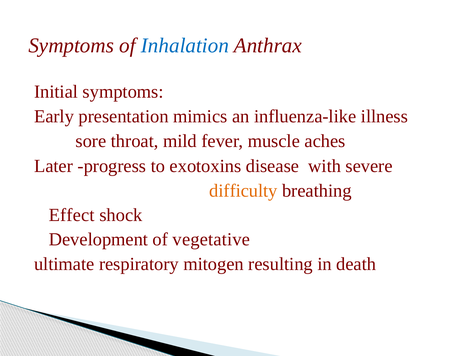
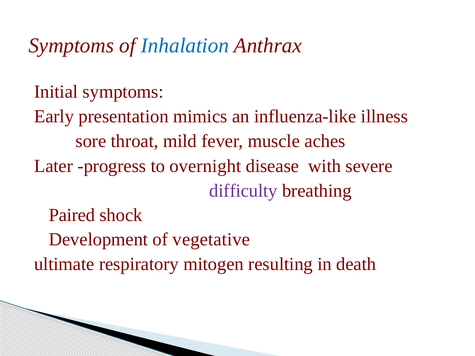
exotoxins: exotoxins -> overnight
difficulty colour: orange -> purple
Effect: Effect -> Paired
